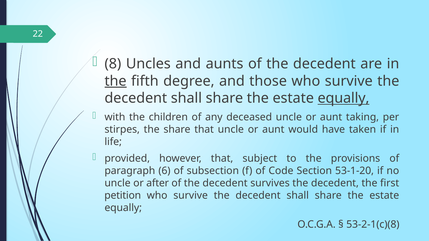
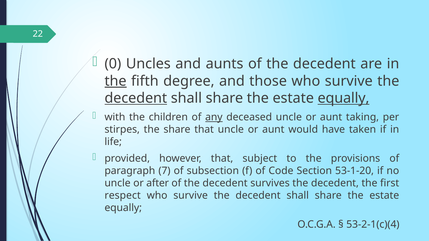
8: 8 -> 0
decedent at (136, 98) underline: none -> present
any underline: none -> present
6: 6 -> 7
petition: petition -> respect
53-2-1(c)(8: 53-2-1(c)(8 -> 53-2-1(c)(4
